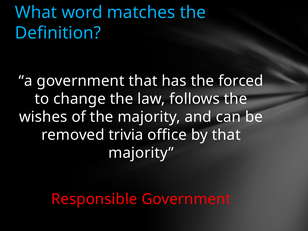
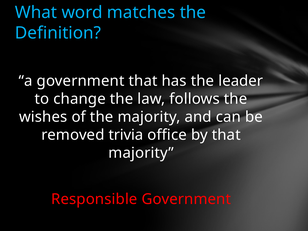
forced: forced -> leader
